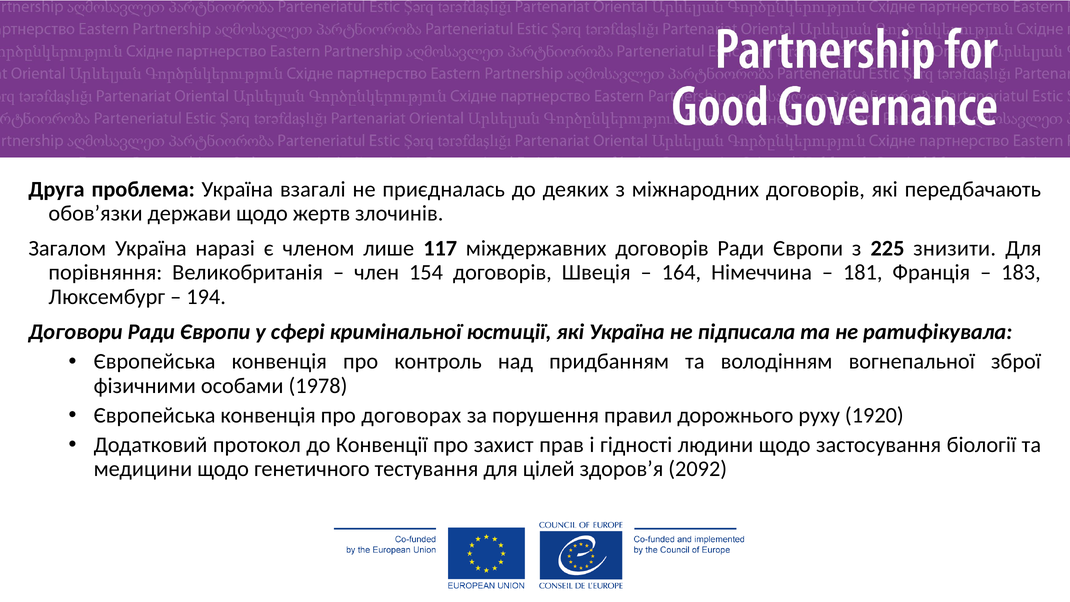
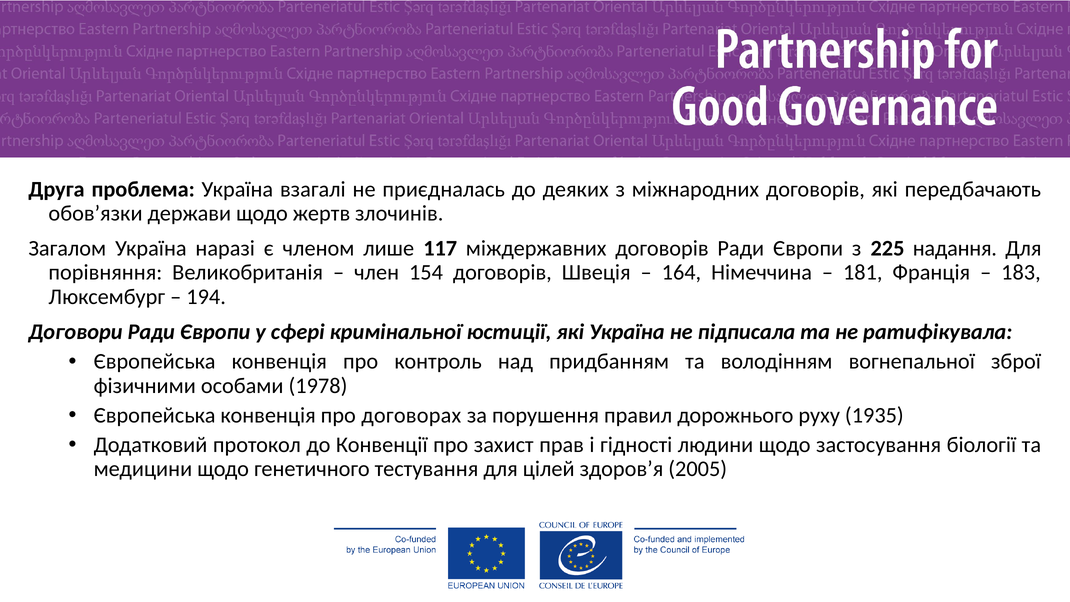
знизити: знизити -> надання
1920: 1920 -> 1935
2092: 2092 -> 2005
